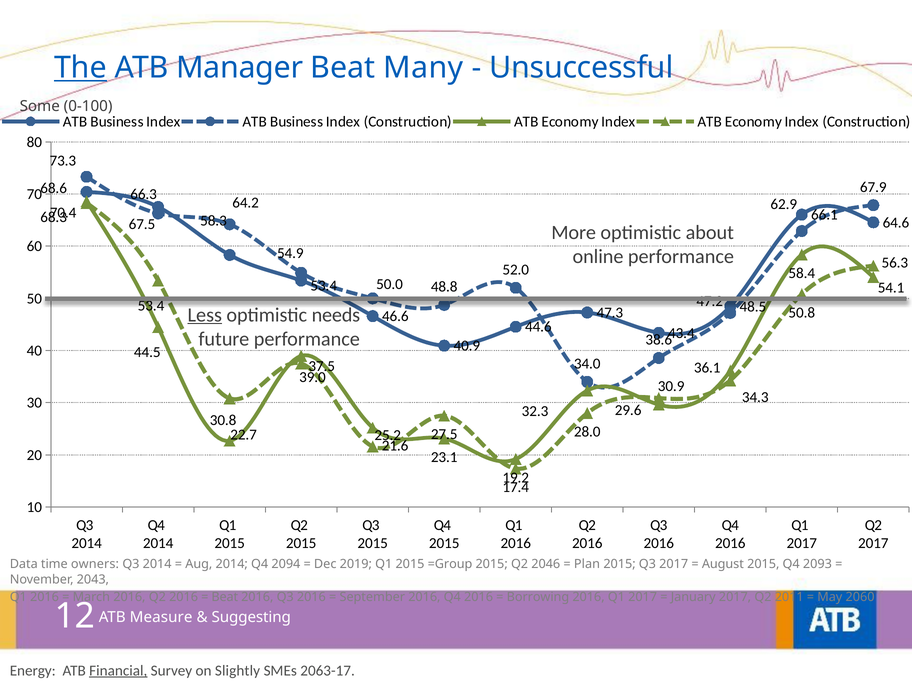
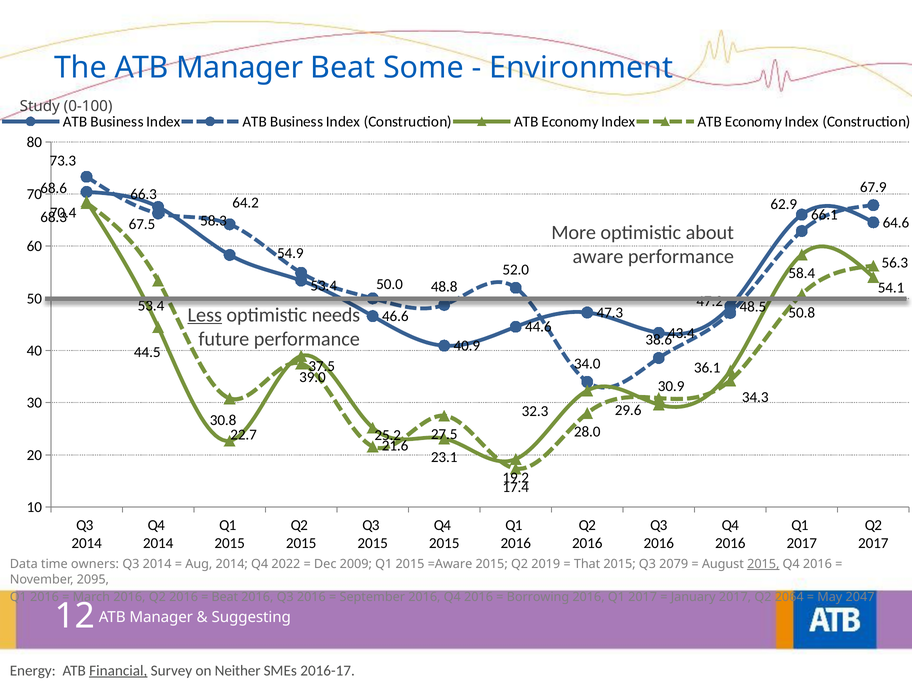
The underline: present -> none
Many: Many -> Some
Unsuccessful: Unsuccessful -> Environment
Some: Some -> Study
online: online -> aware
2094: 2094 -> 2022
2019: 2019 -> 2009
=Group: =Group -> =Aware
2046: 2046 -> 2019
Plan: Plan -> That
Q3 2017: 2017 -> 2079
2015 at (763, 564) underline: none -> present
2093 at (817, 564): 2093 -> 2016
2043: 2043 -> 2095
2011: 2011 -> 2064
2060: 2060 -> 2047
Measure at (161, 617): Measure -> Manager
Slightly: Slightly -> Neither
2063-17: 2063-17 -> 2016-17
